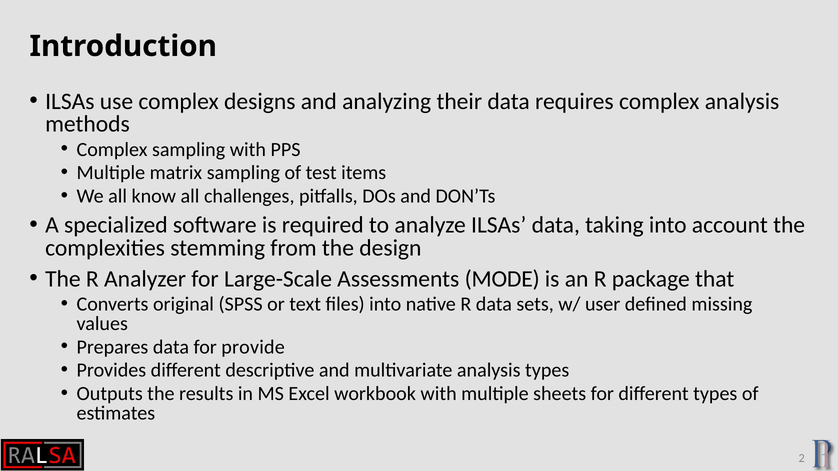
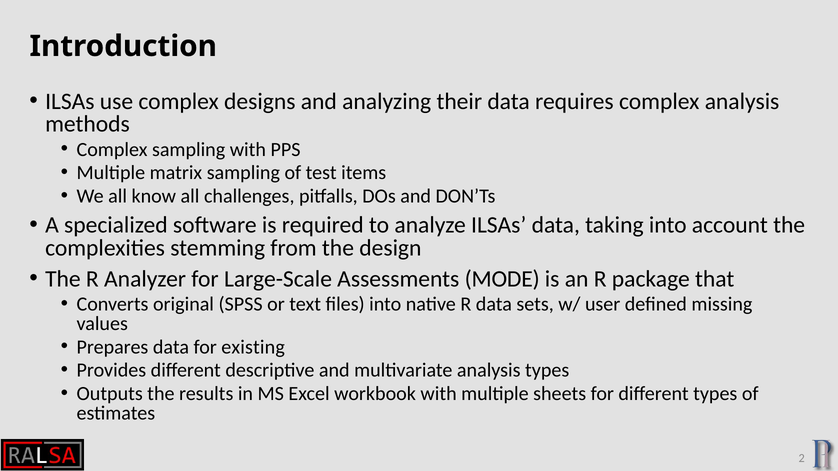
provide: provide -> existing
